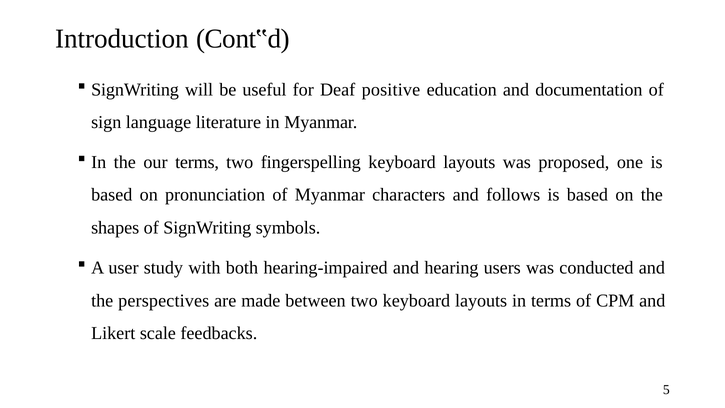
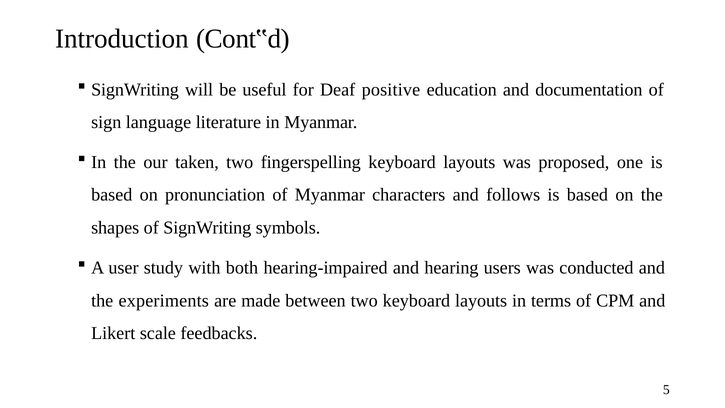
our terms: terms -> taken
perspectives: perspectives -> experiments
